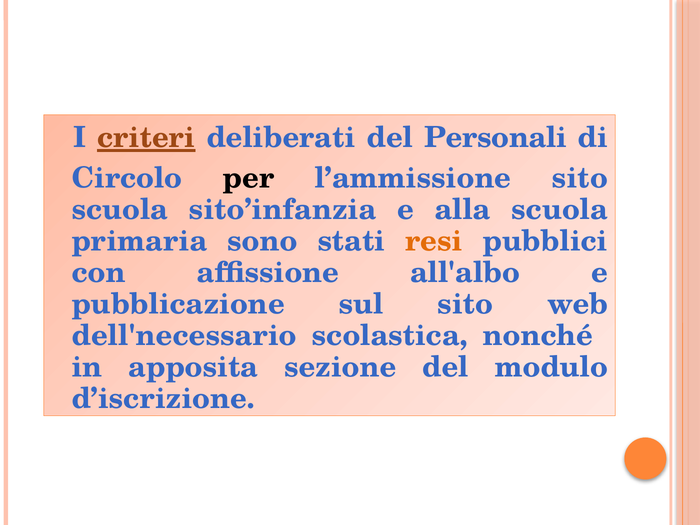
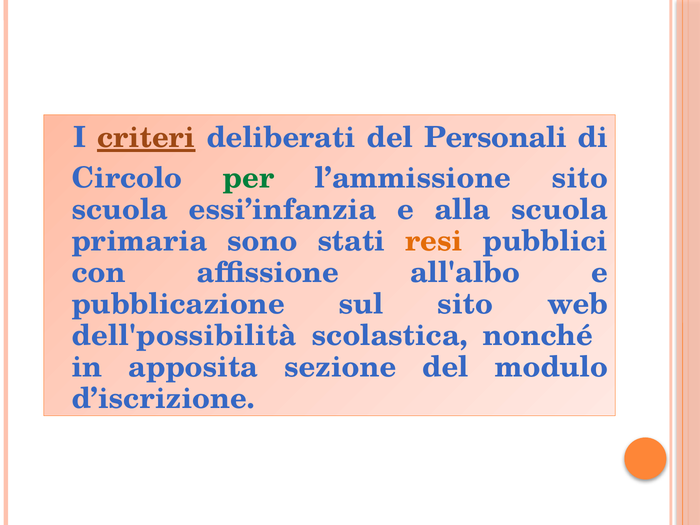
per colour: black -> green
sito’infanzia: sito’infanzia -> essi’infanzia
dell'necessario: dell'necessario -> dell'possibilità
